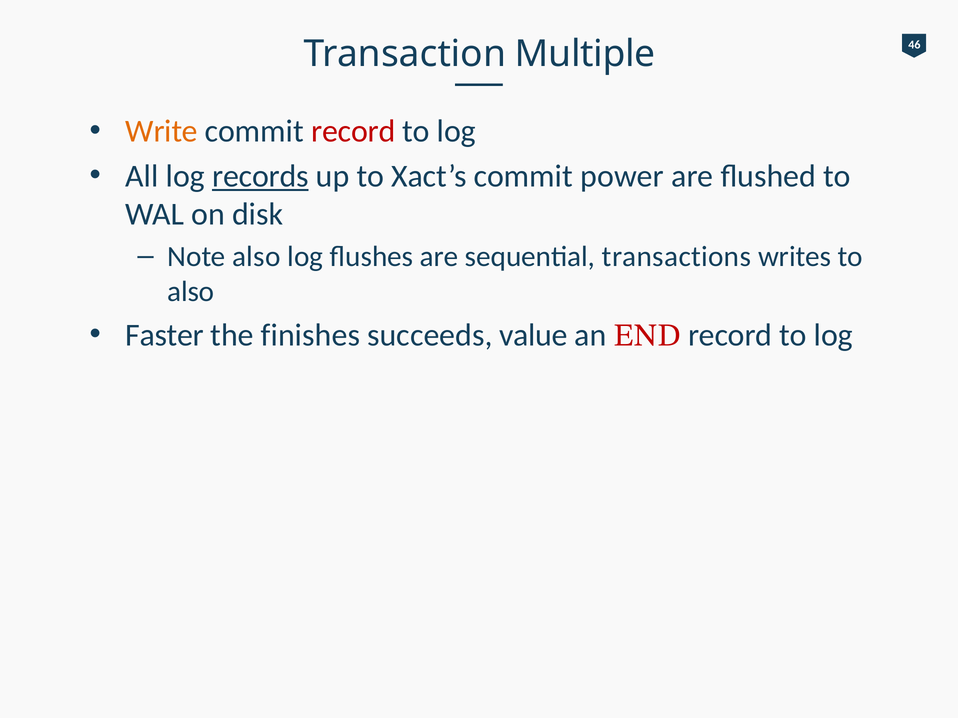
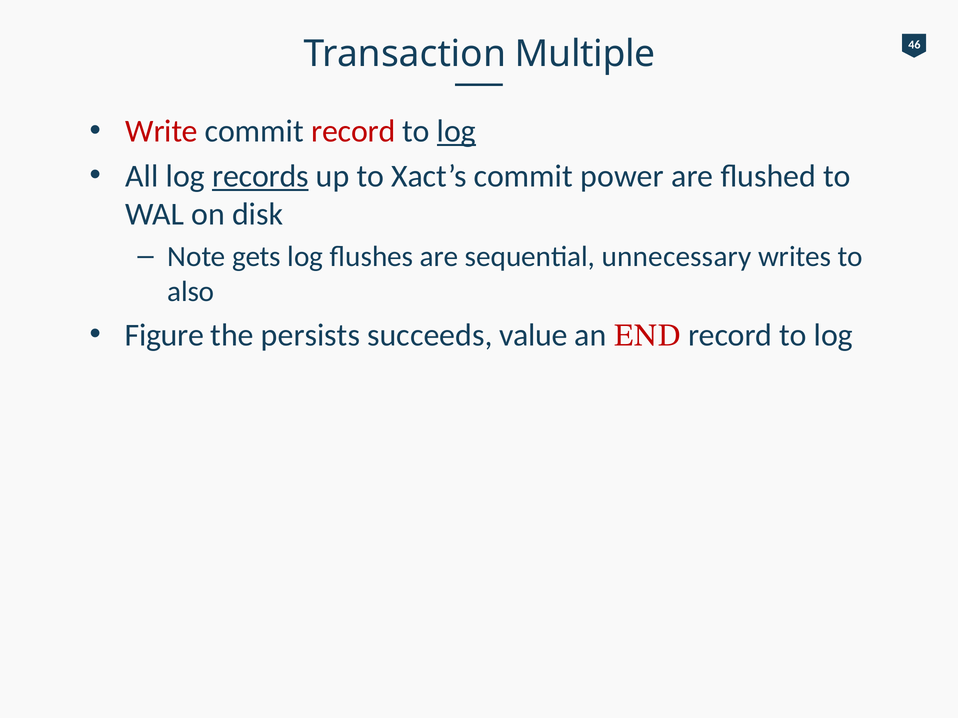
Write colour: orange -> red
log at (456, 131) underline: none -> present
Note also: also -> gets
transactions: transactions -> unnecessary
Faster: Faster -> Figure
finishes: finishes -> persists
